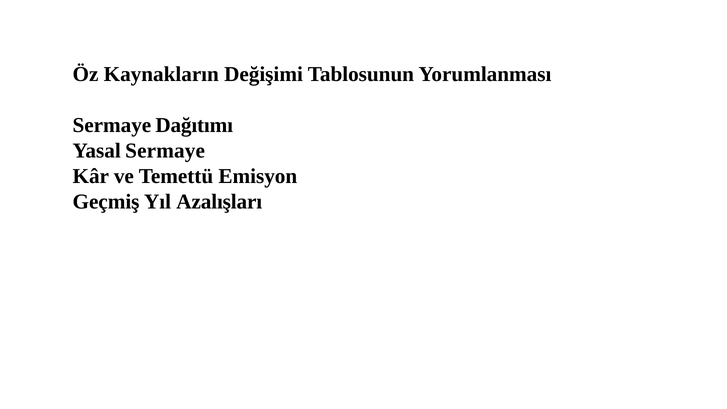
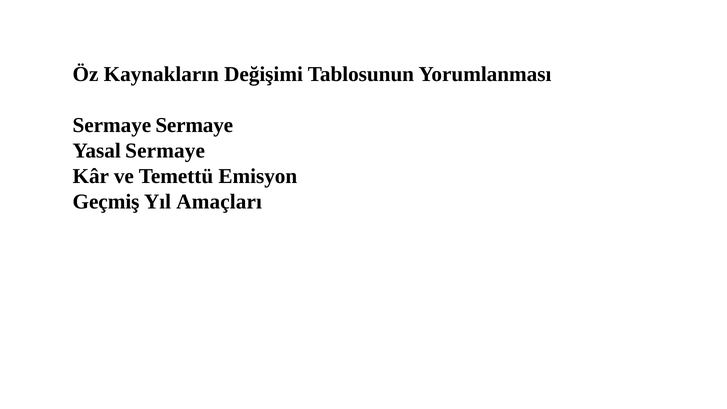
Sermaye Dağıtımı: Dağıtımı -> Sermaye
Azalışları: Azalışları -> Amaçları
